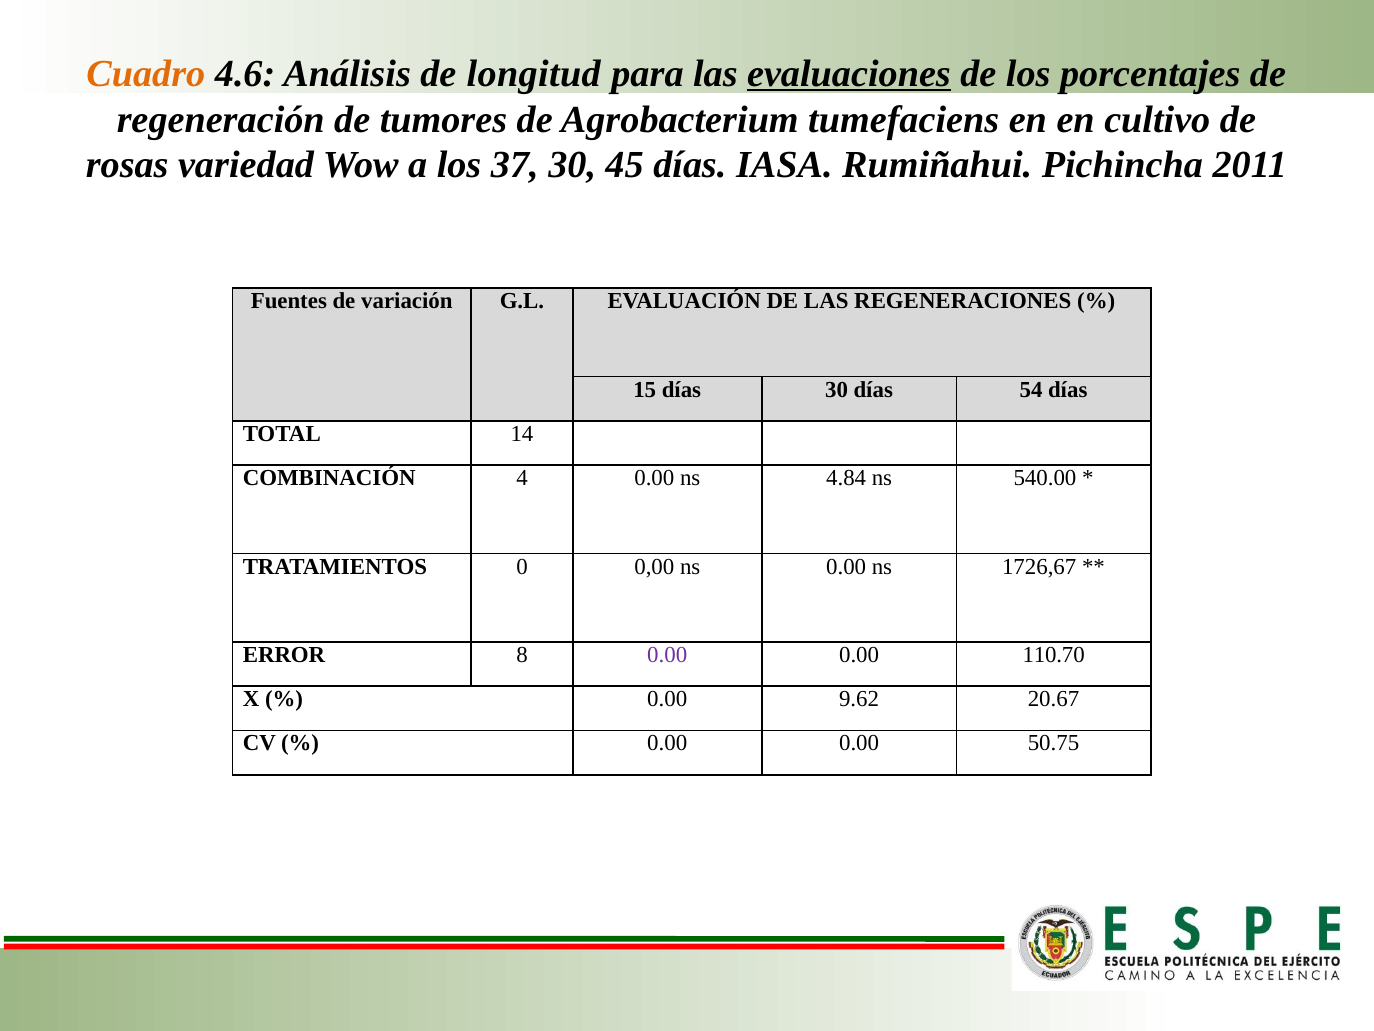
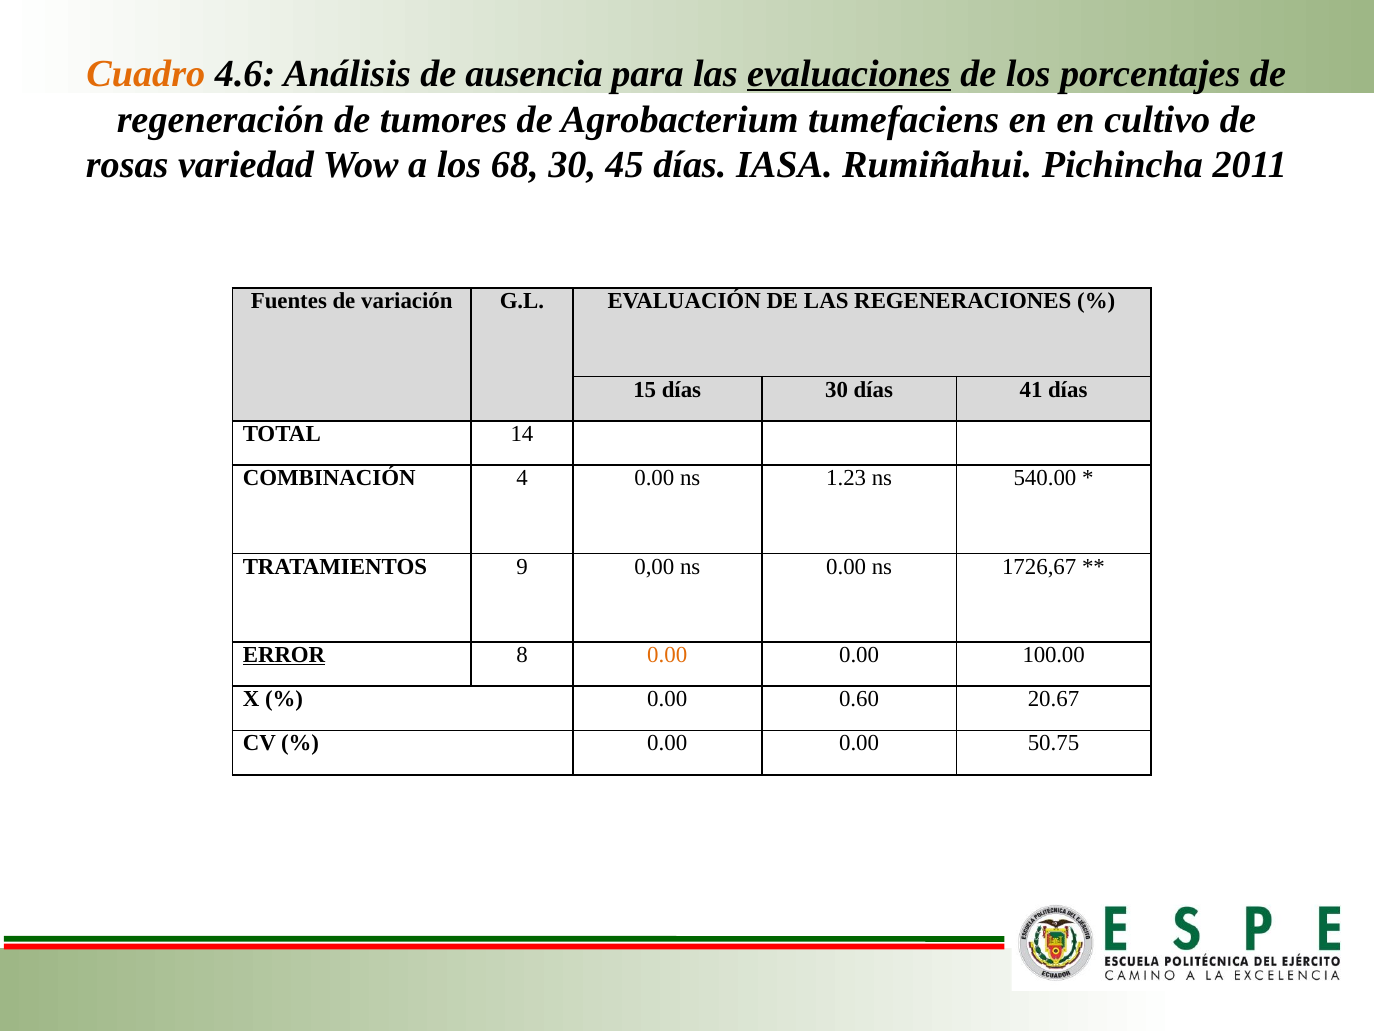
longitud: longitud -> ausencia
37: 37 -> 68
54: 54 -> 41
4.84: 4.84 -> 1.23
0: 0 -> 9
ERROR underline: none -> present
0.00 at (667, 655) colour: purple -> orange
110.70: 110.70 -> 100.00
9.62: 9.62 -> 0.60
